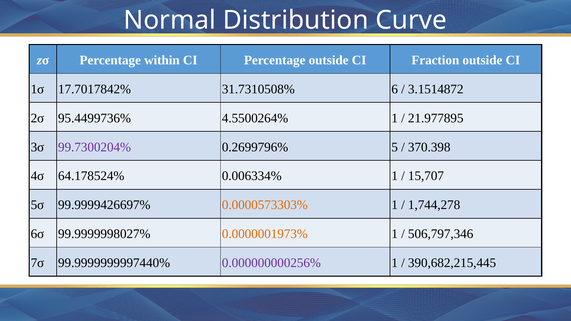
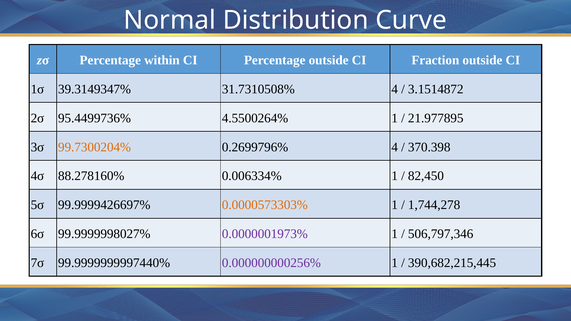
17.7017842%: 17.7017842% -> 39.3149347%
31.7310508% 6: 6 -> 4
99.7300204% colour: purple -> orange
0.2699796% 5: 5 -> 4
64.178524%: 64.178524% -> 88.278160%
15,707: 15,707 -> 82,450
0.0000001973% colour: orange -> purple
